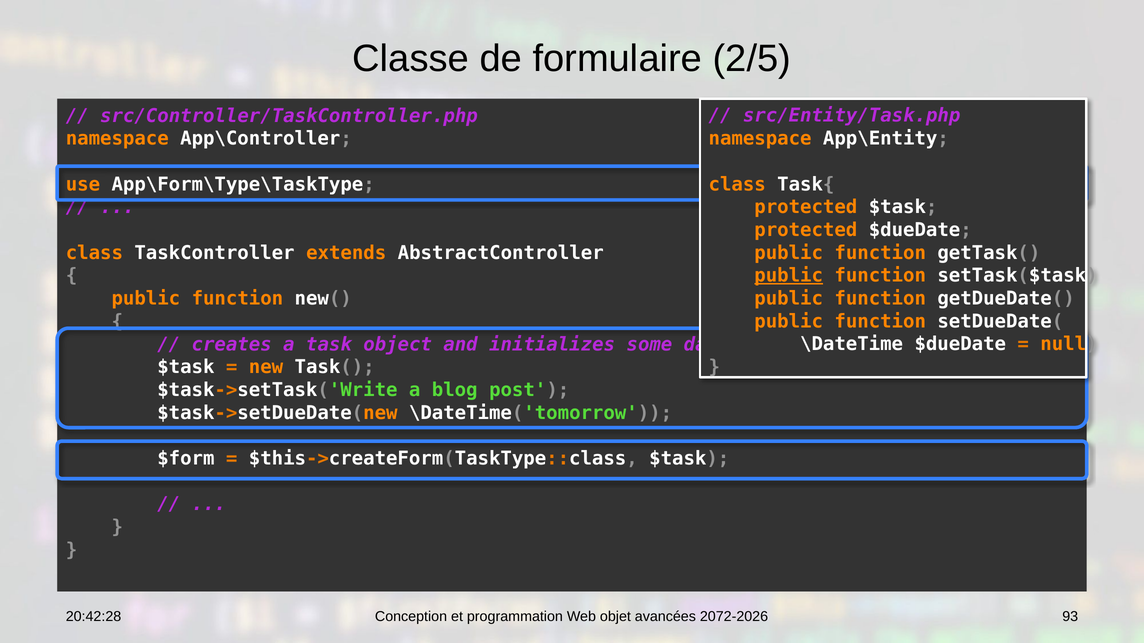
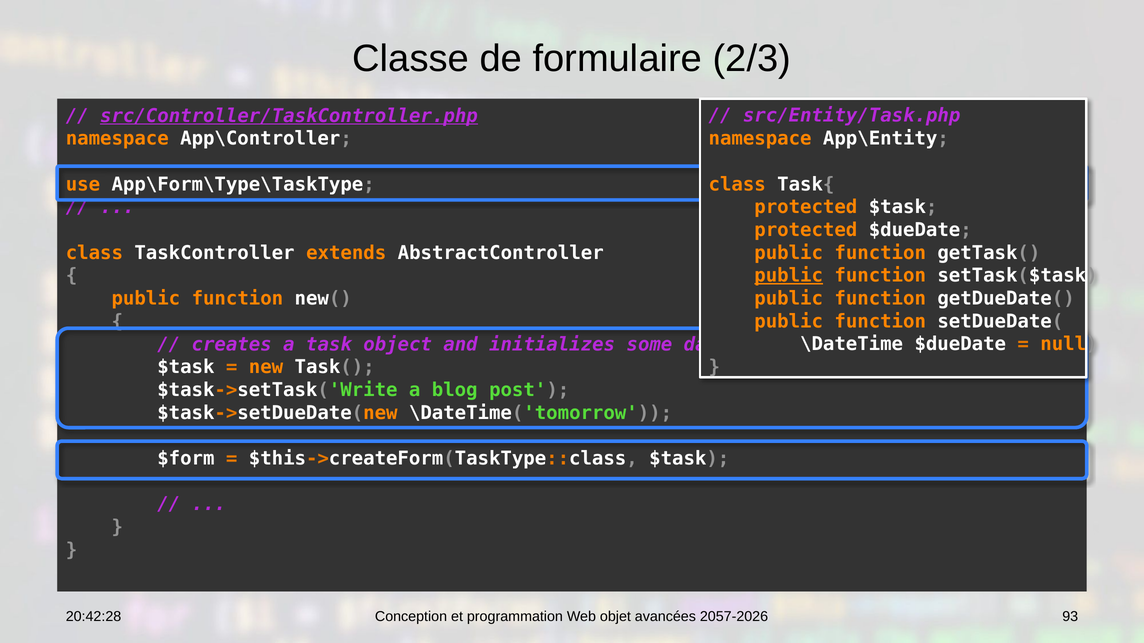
2/5: 2/5 -> 2/3
src/Controller/TaskController.php underline: none -> present
2072-2026: 2072-2026 -> 2057-2026
